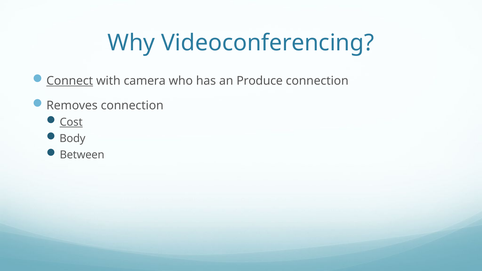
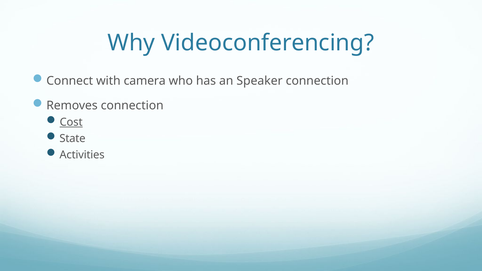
Connect underline: present -> none
Produce: Produce -> Speaker
Body: Body -> State
Between: Between -> Activities
